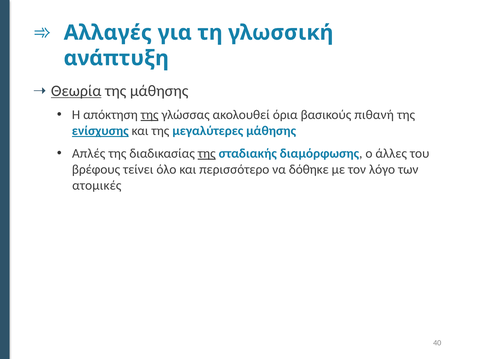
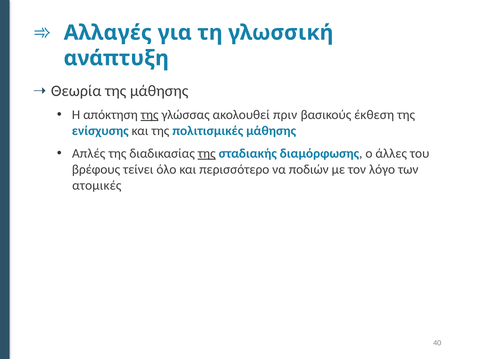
Θεωρία underline: present -> none
όρια: όρια -> πριν
πιθανή: πιθανή -> έκθεση
ενίσχυσης underline: present -> none
μεγαλύτερες: μεγαλύτερες -> πολιτισμικές
δόθηκε: δόθηκε -> ποδιών
